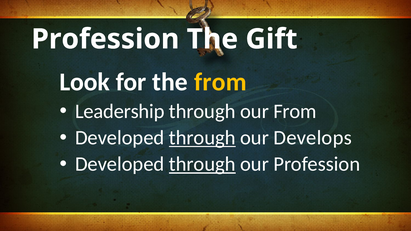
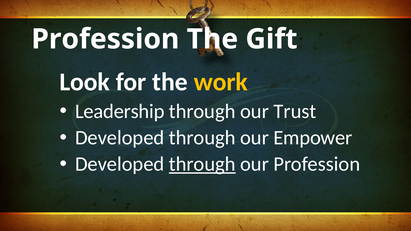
the from: from -> work
our From: From -> Trust
through at (202, 138) underline: present -> none
Develops: Develops -> Empower
